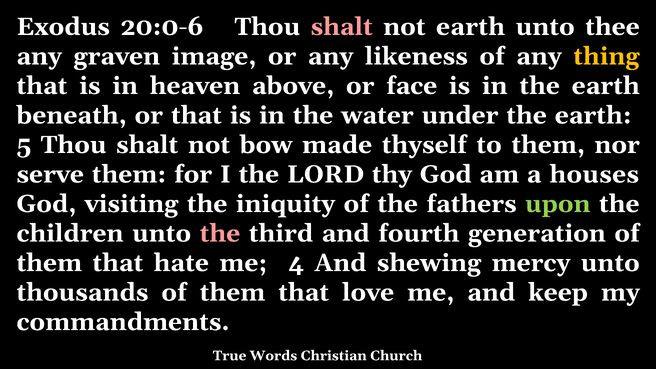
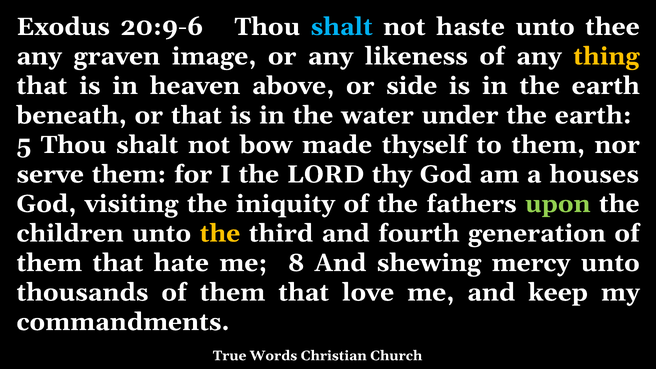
20:0-6: 20:0-6 -> 20:9-6
shalt at (342, 27) colour: pink -> light blue
not earth: earth -> haste
face: face -> side
the at (220, 233) colour: pink -> yellow
4: 4 -> 8
